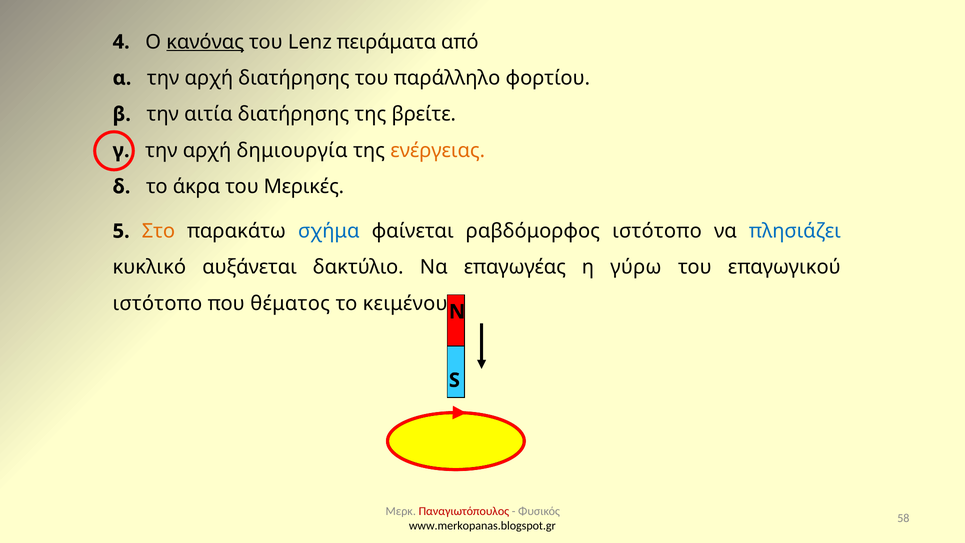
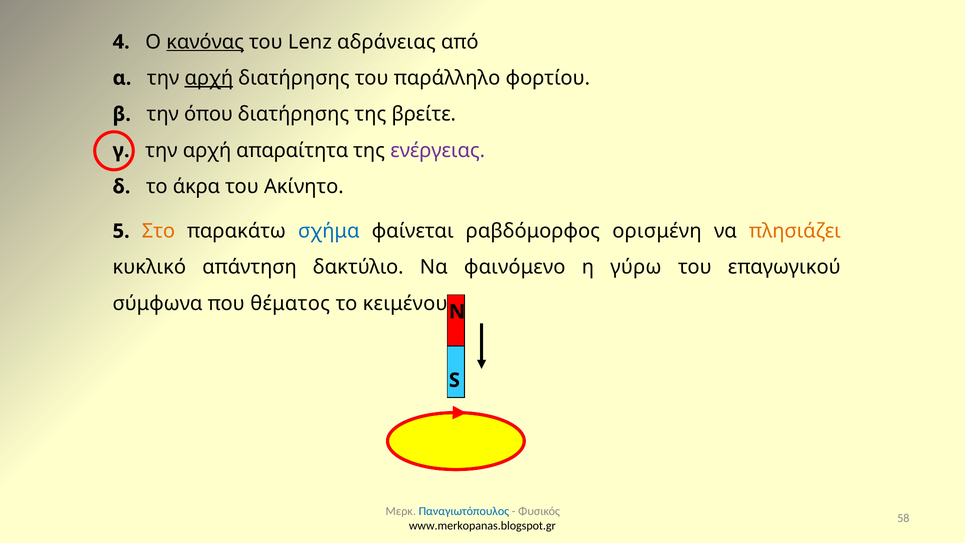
πειράματα: πειράματα -> αδράνειας
αρχή at (209, 78) underline: none -> present
αιτία: αιτία -> όπου
δημιουργία: δημιουργία -> απαραίτητα
ενέργειας colour: orange -> purple
Μερικές: Μερικές -> Ακίνητο
ραβδόμορφος ιστότοπο: ιστότοπο -> ορισμένη
πλησιάζει colour: blue -> orange
αυξάνεται: αυξάνεται -> απάντηση
επαγωγέας: επαγωγέας -> φαινόμενο
ιστότοπο at (157, 303): ιστότοπο -> σύμφωνα
Παναγιωτόπουλος colour: red -> blue
